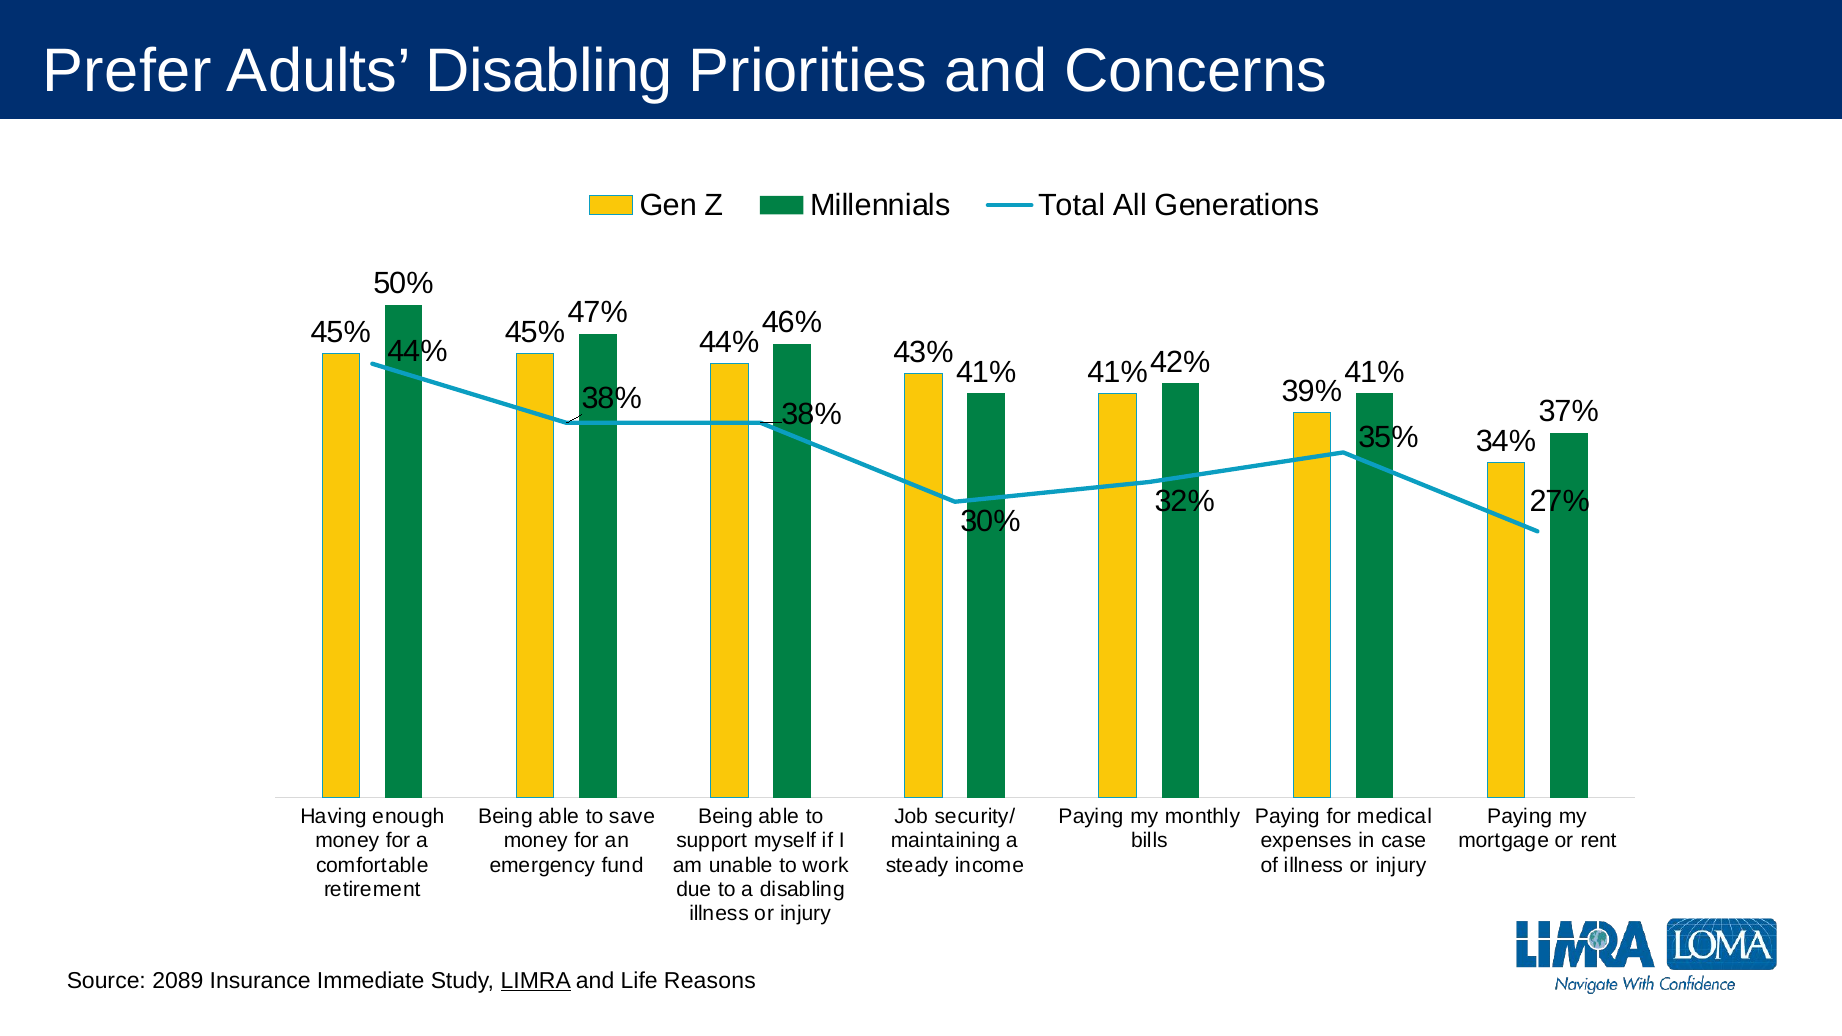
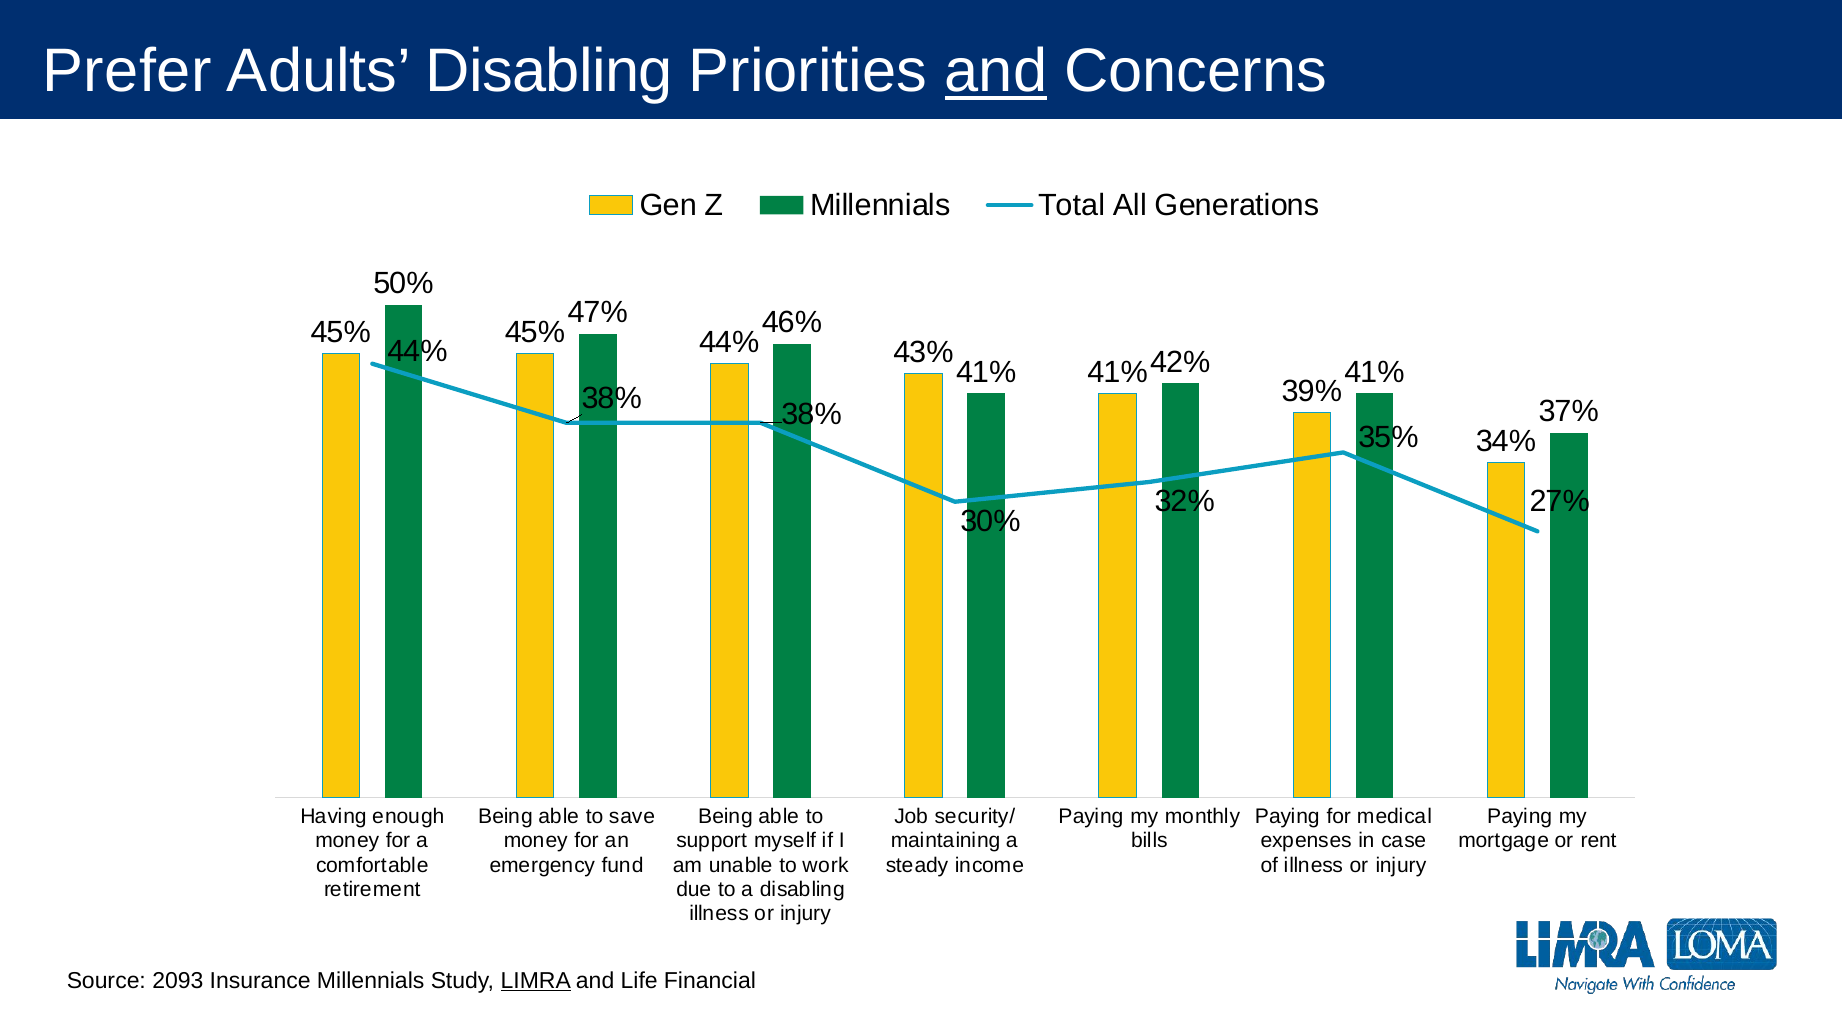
and at (996, 71) underline: none -> present
2089: 2089 -> 2093
Insurance Immediate: Immediate -> Millennials
Reasons: Reasons -> Financial
